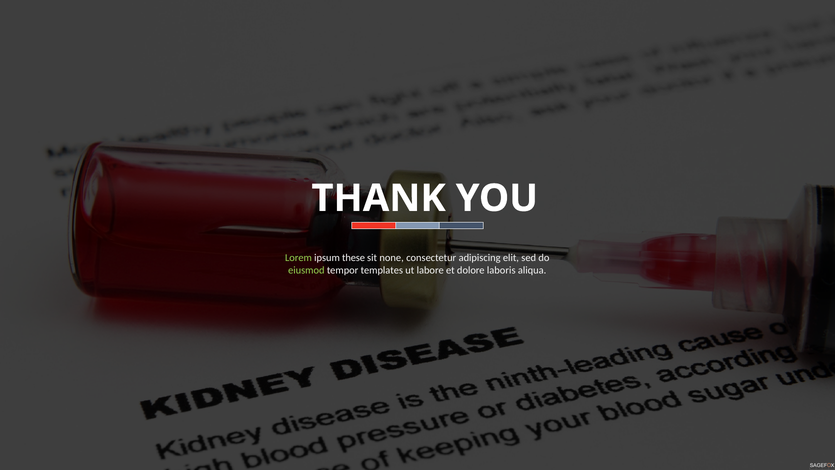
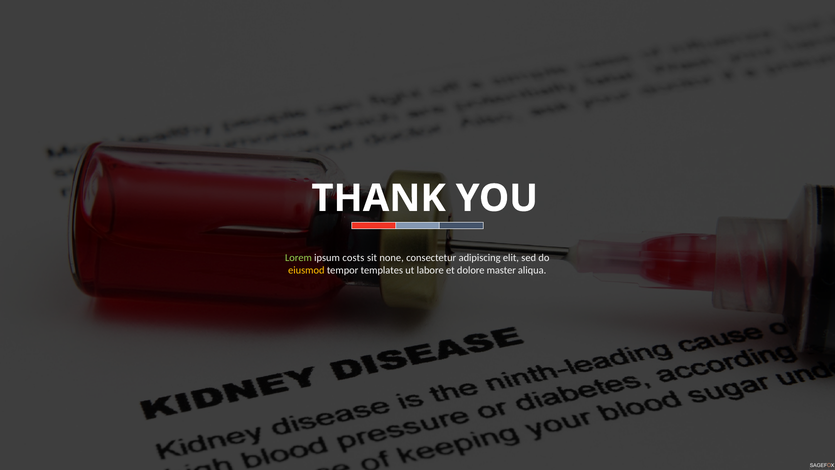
these: these -> costs
eiusmod colour: light green -> yellow
laboris: laboris -> master
